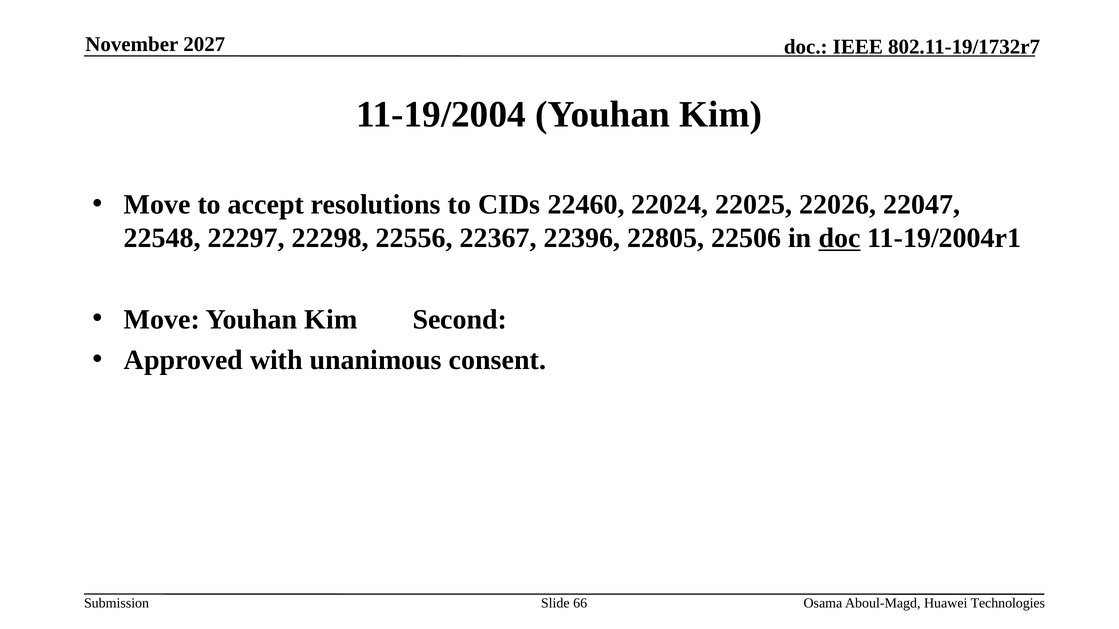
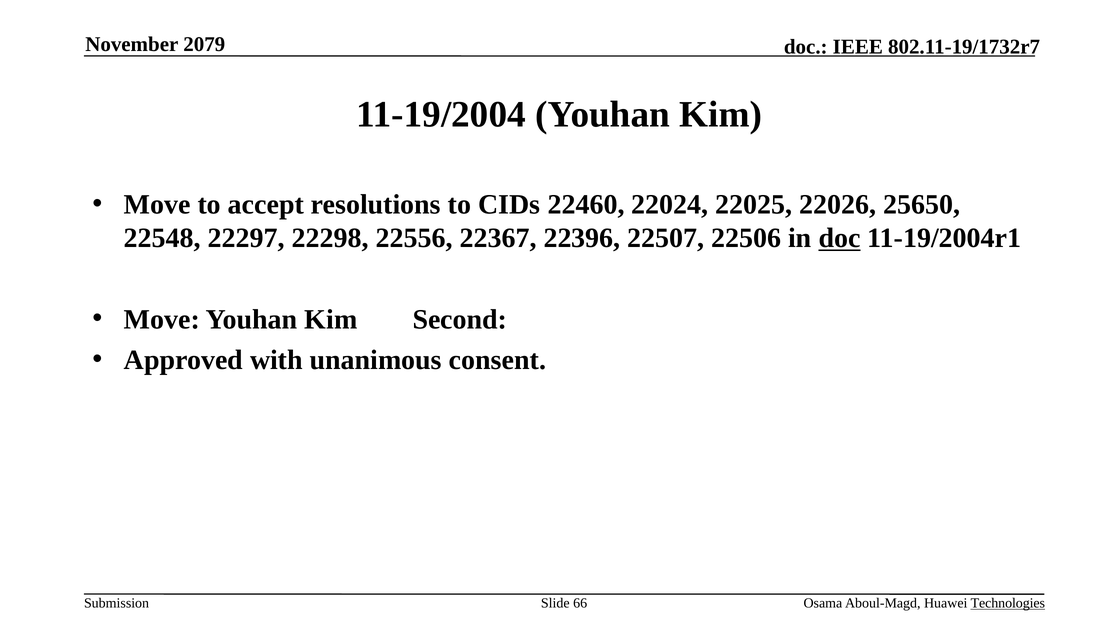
2027: 2027 -> 2079
22047: 22047 -> 25650
22805: 22805 -> 22507
Technologies underline: none -> present
